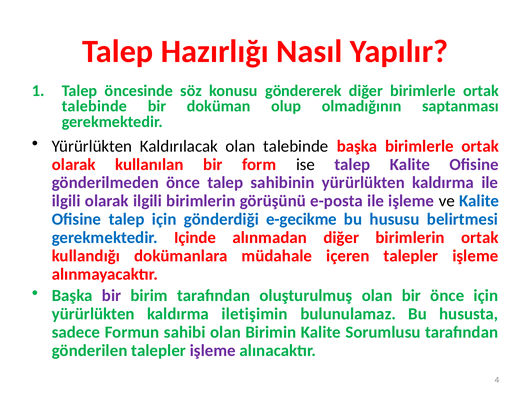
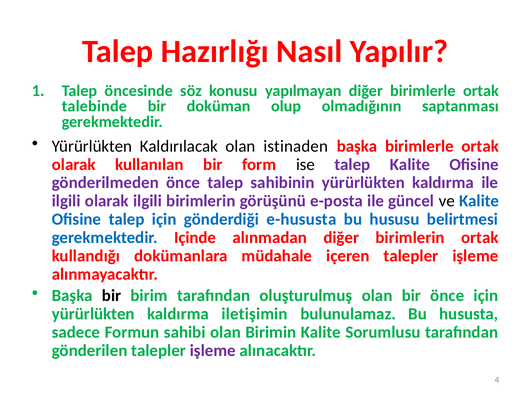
göndererek: göndererek -> yapılmayan
olan talebinde: talebinde -> istinaden
ile işleme: işleme -> güncel
e-gecikme: e-gecikme -> e-hususta
bir at (112, 296) colour: purple -> black
